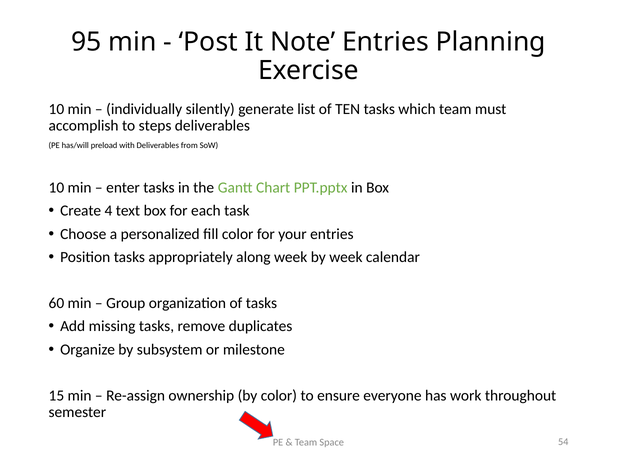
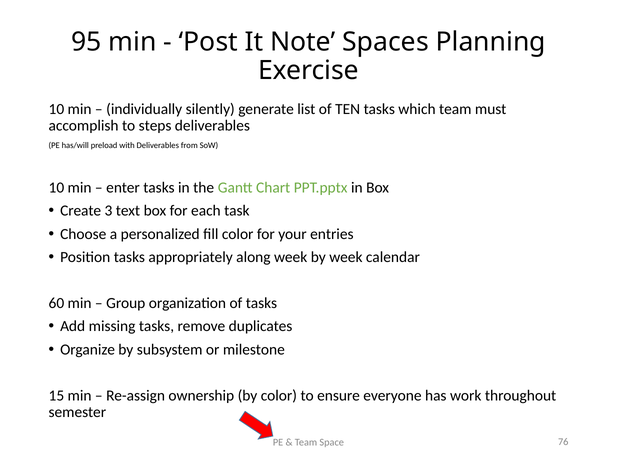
Note Entries: Entries -> Spaces
4: 4 -> 3
54: 54 -> 76
